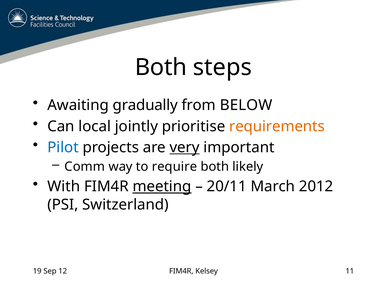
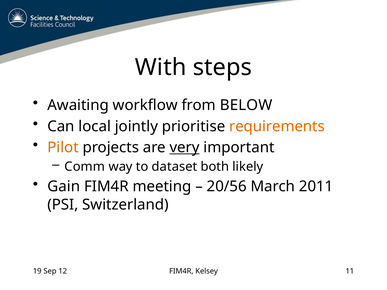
Both at (161, 67): Both -> With
gradually: gradually -> workflow
Pilot colour: blue -> orange
require: require -> dataset
With: With -> Gain
meeting underline: present -> none
20/11: 20/11 -> 20/56
2012: 2012 -> 2011
